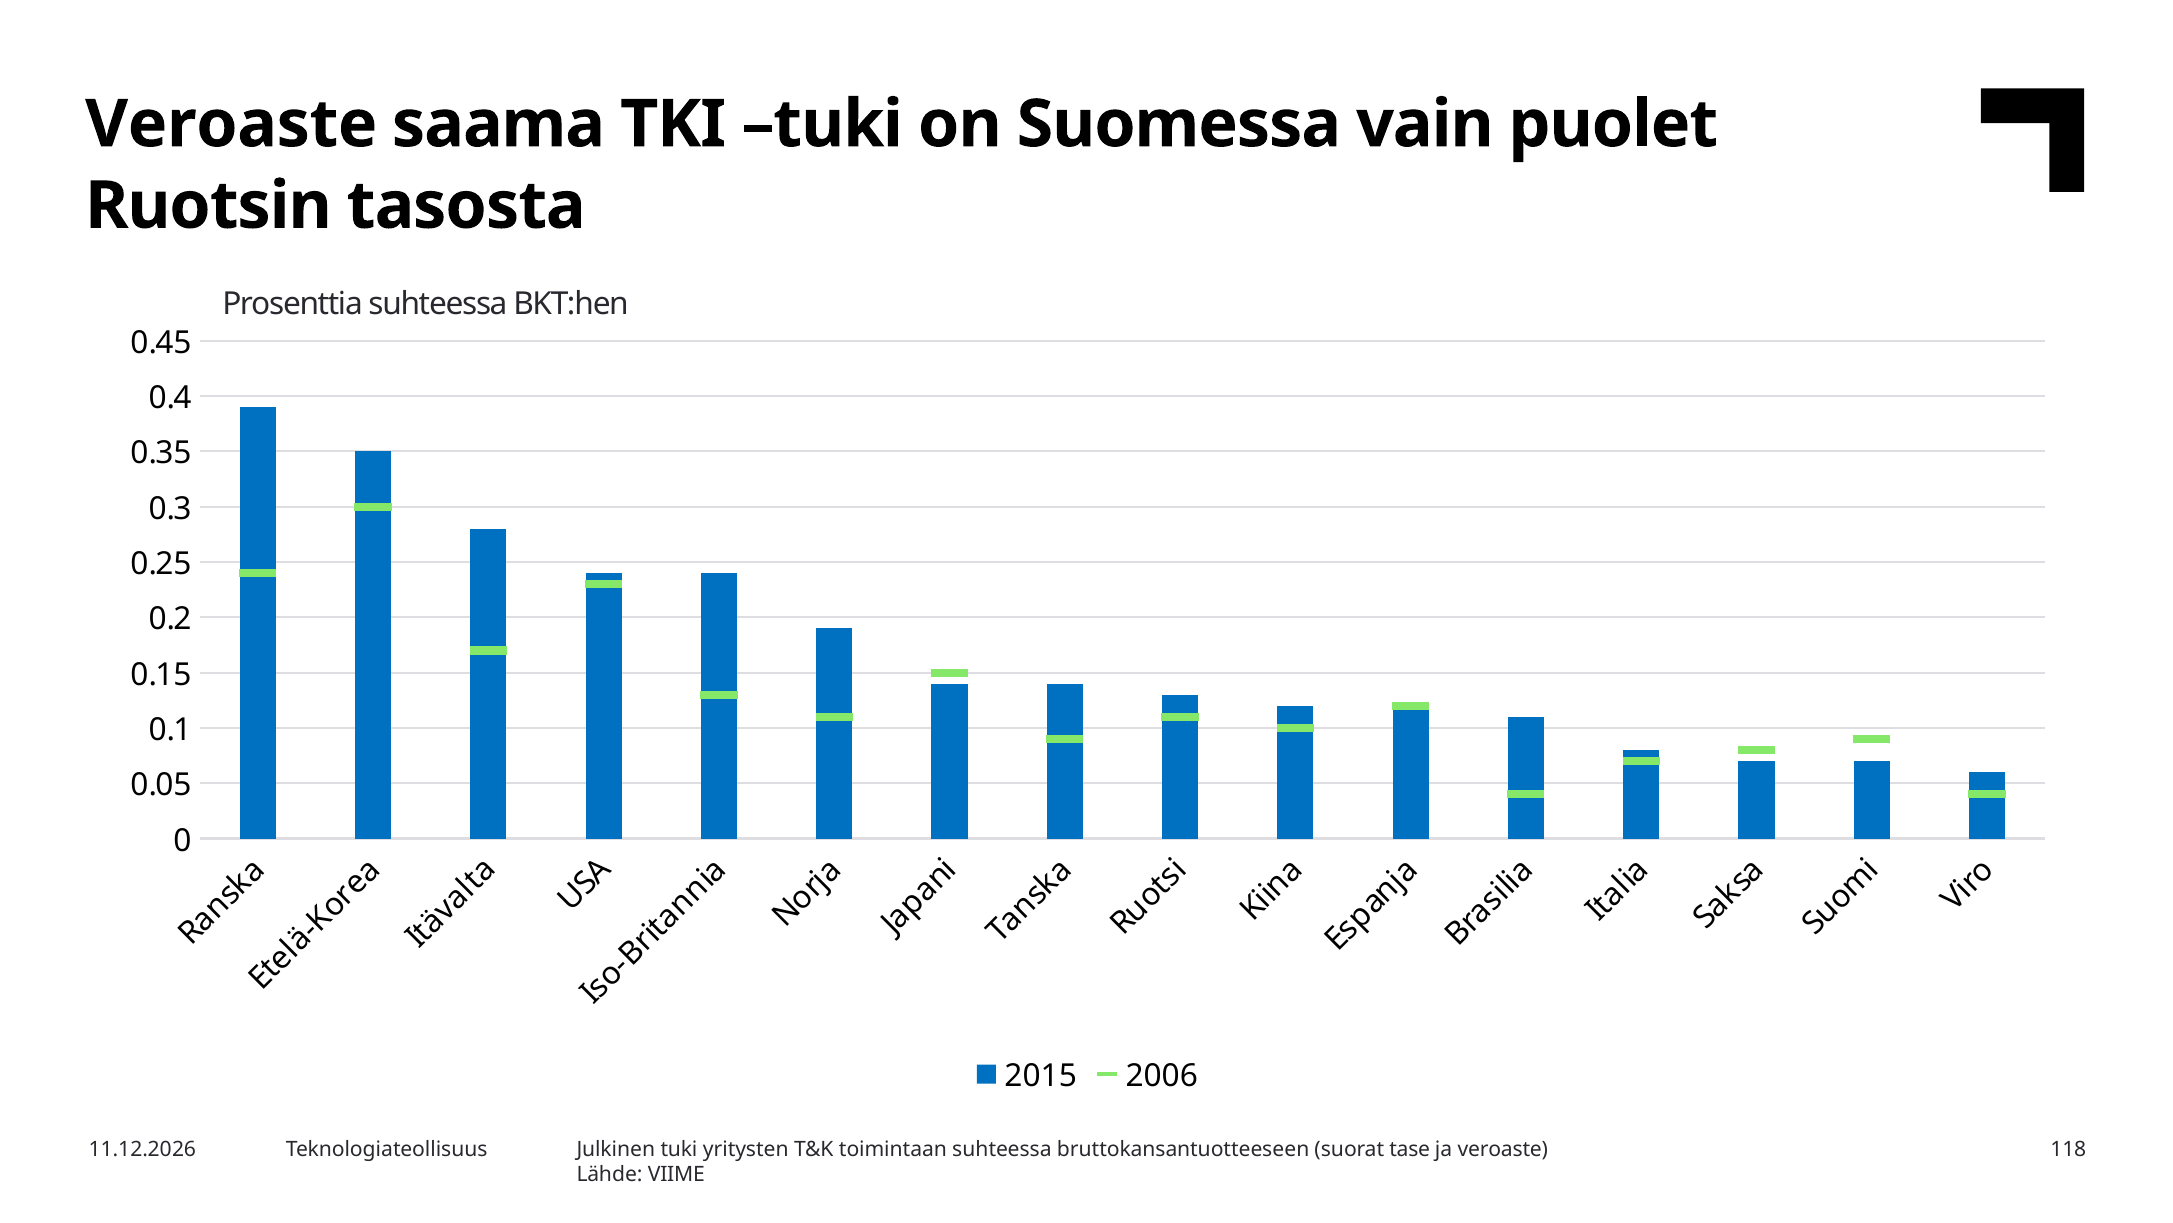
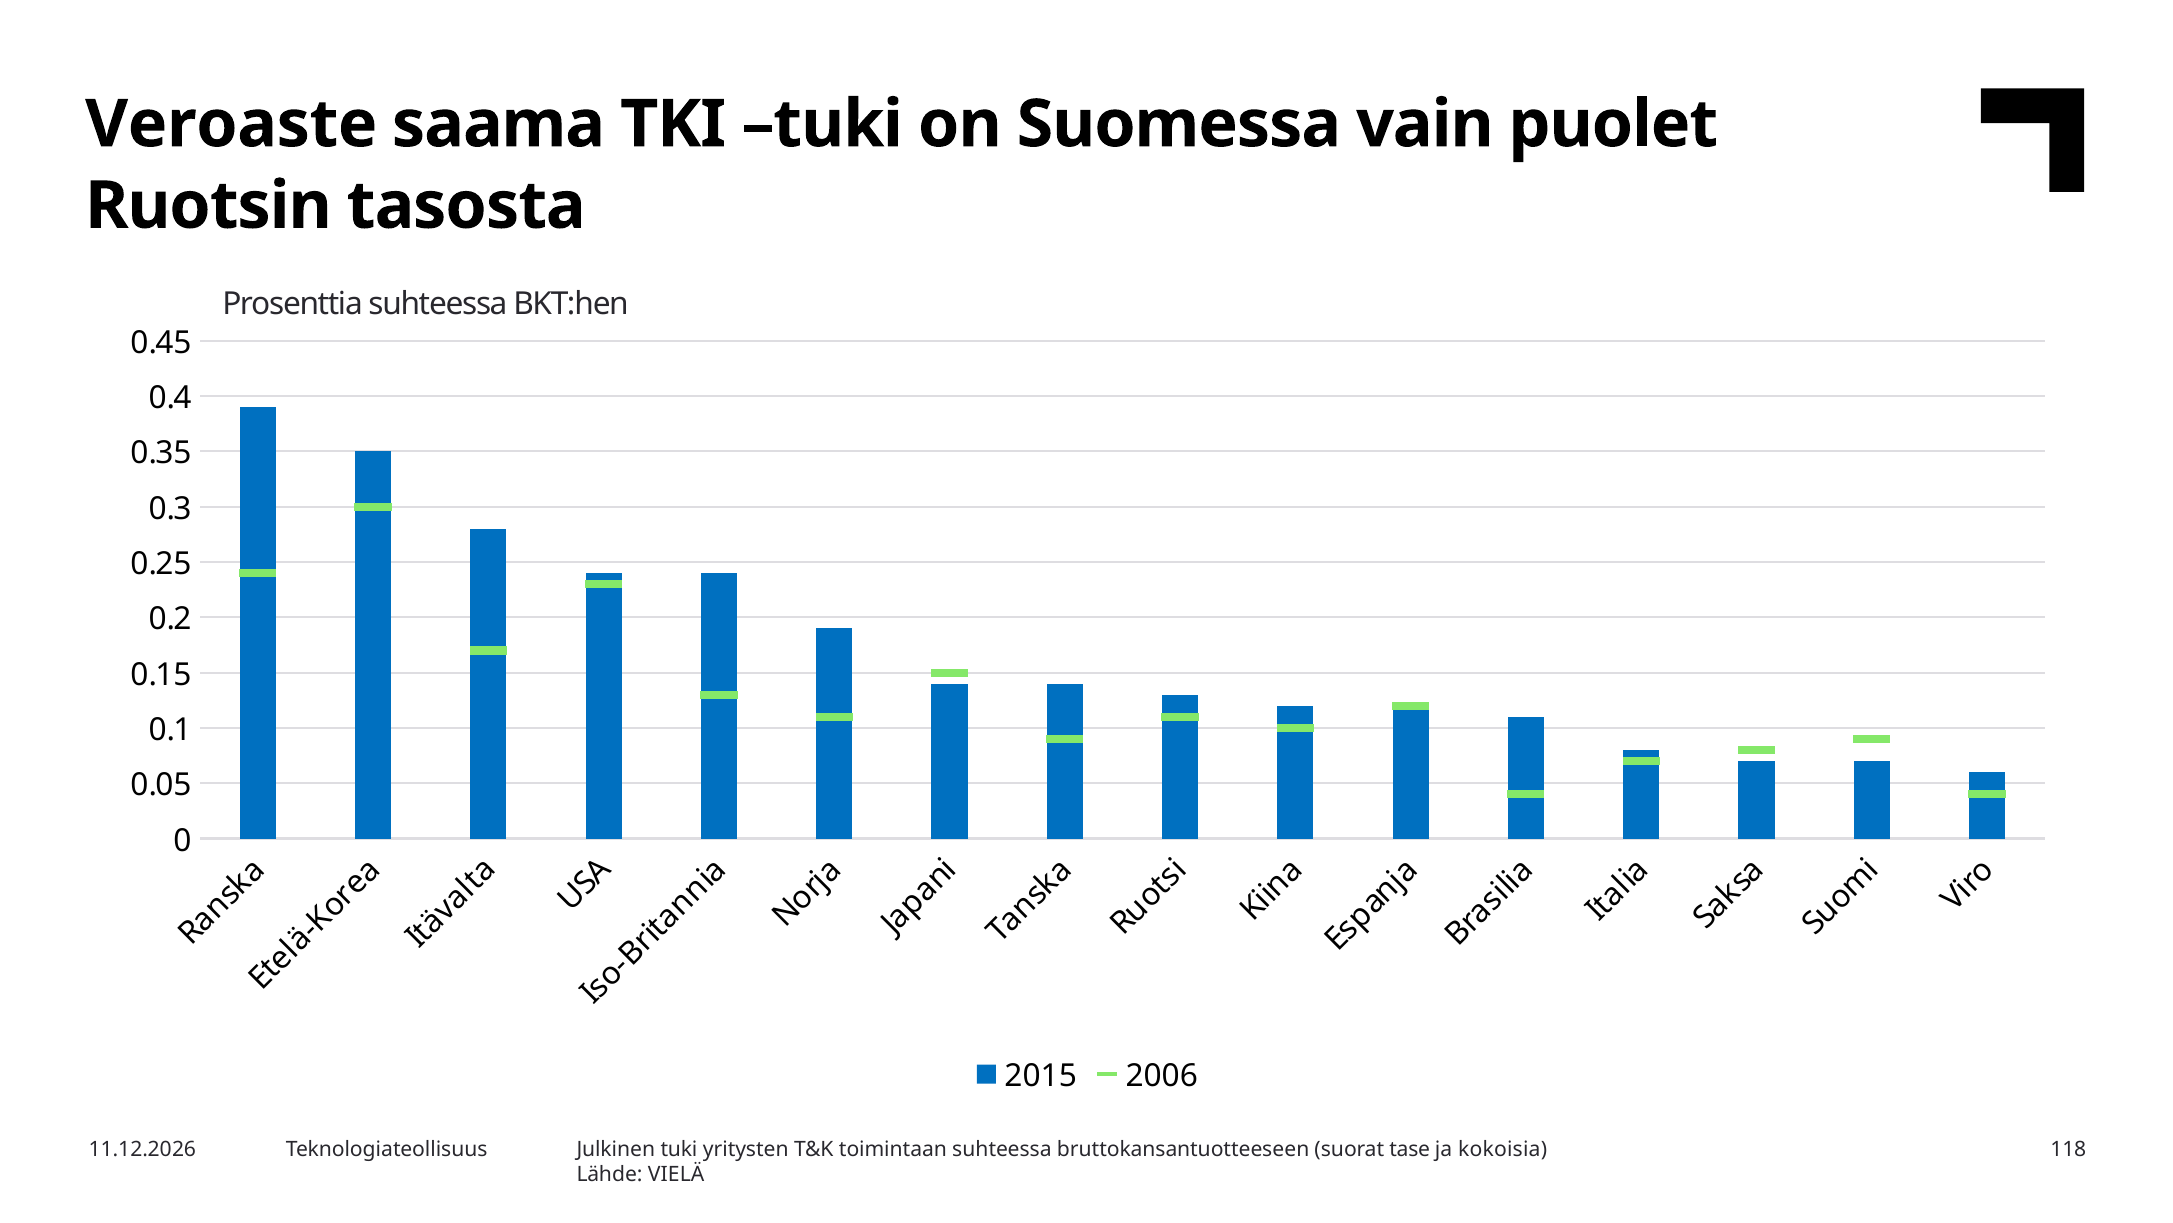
ja veroaste: veroaste -> kokoisia
VIIME: VIIME -> VIELÄ
